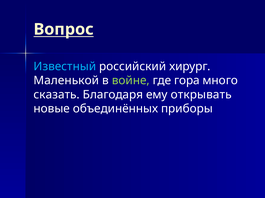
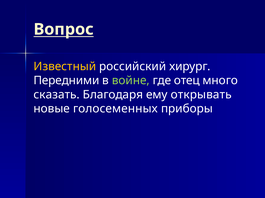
Известный colour: light blue -> yellow
Маленькой: Маленькой -> Передними
гора: гора -> отец
объединённых: объединённых -> голосеменных
